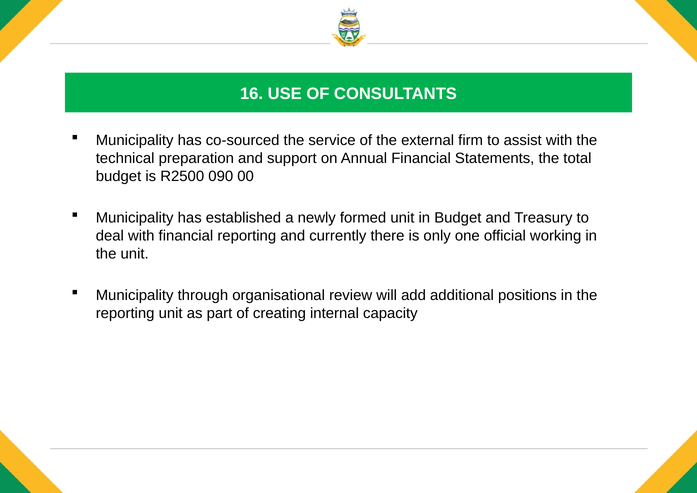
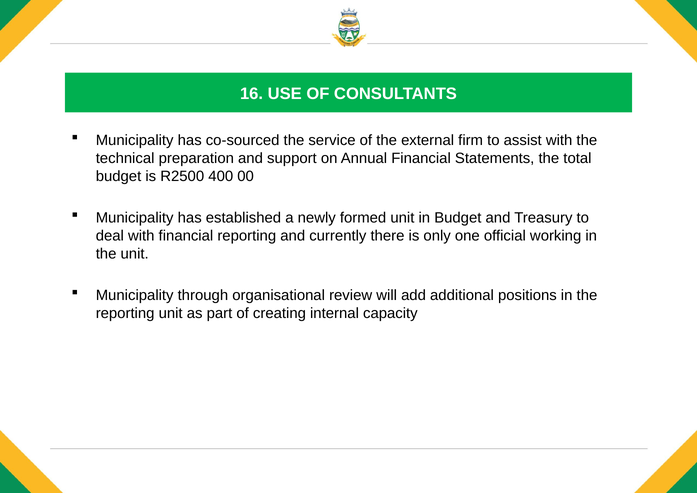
090: 090 -> 400
